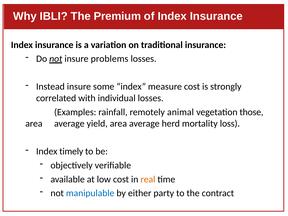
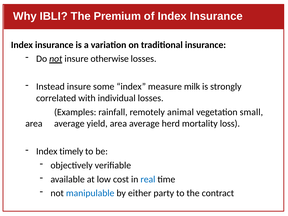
problems: problems -> otherwise
measure cost: cost -> milk
those: those -> small
real colour: orange -> blue
